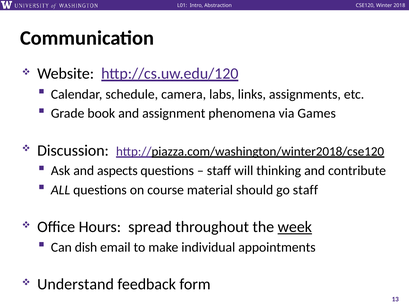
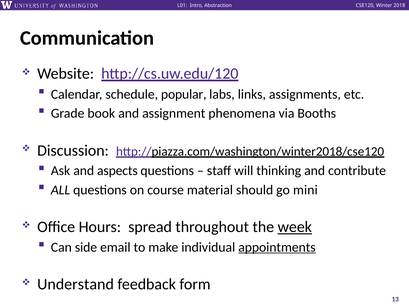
camera: camera -> popular
Games: Games -> Booths
go staff: staff -> mini
dish: dish -> side
appointments underline: none -> present
